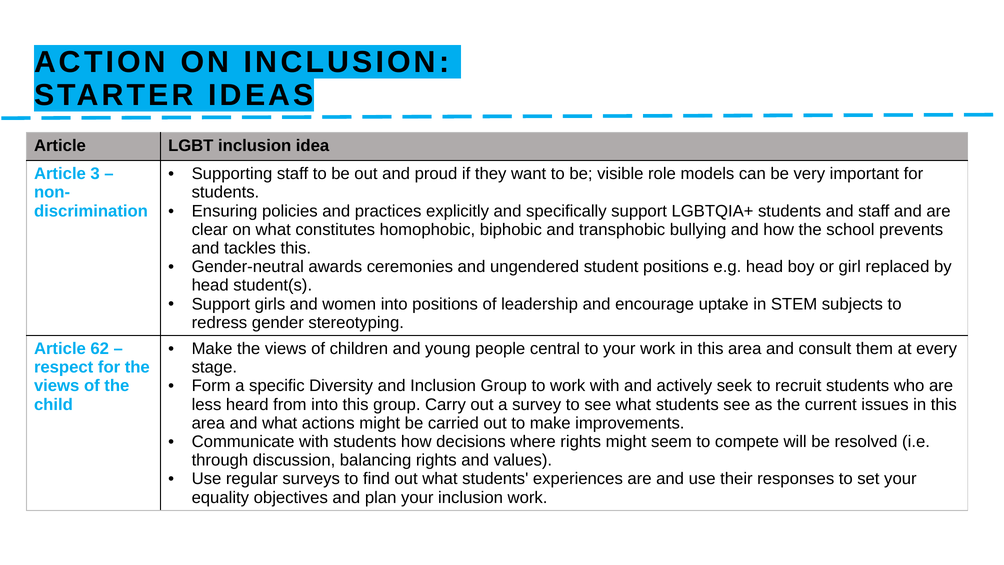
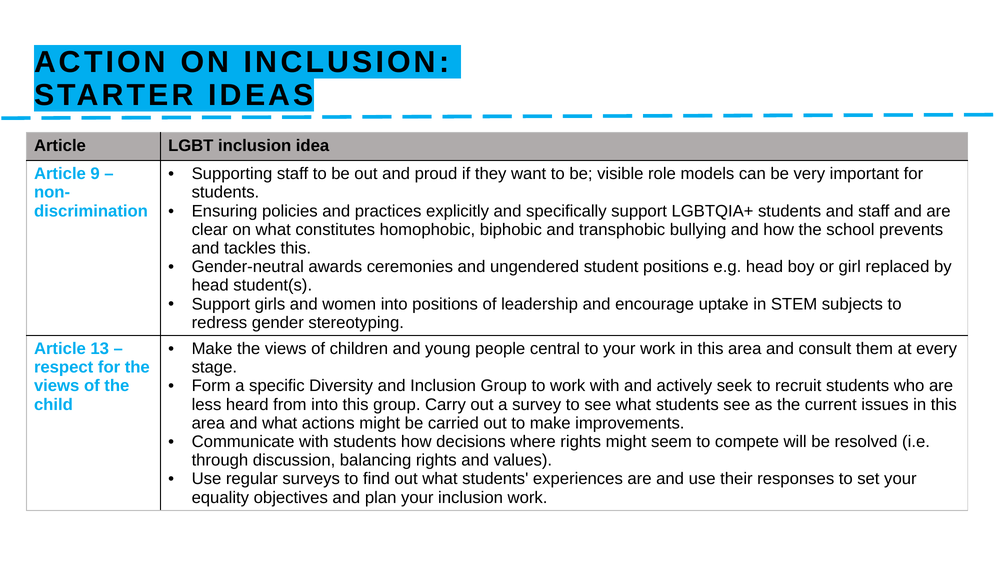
3: 3 -> 9
62: 62 -> 13
